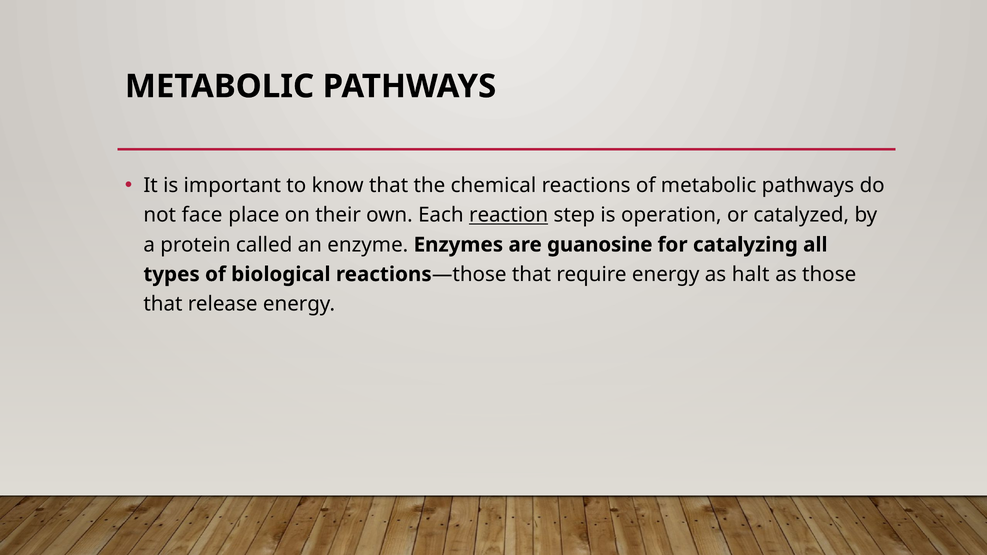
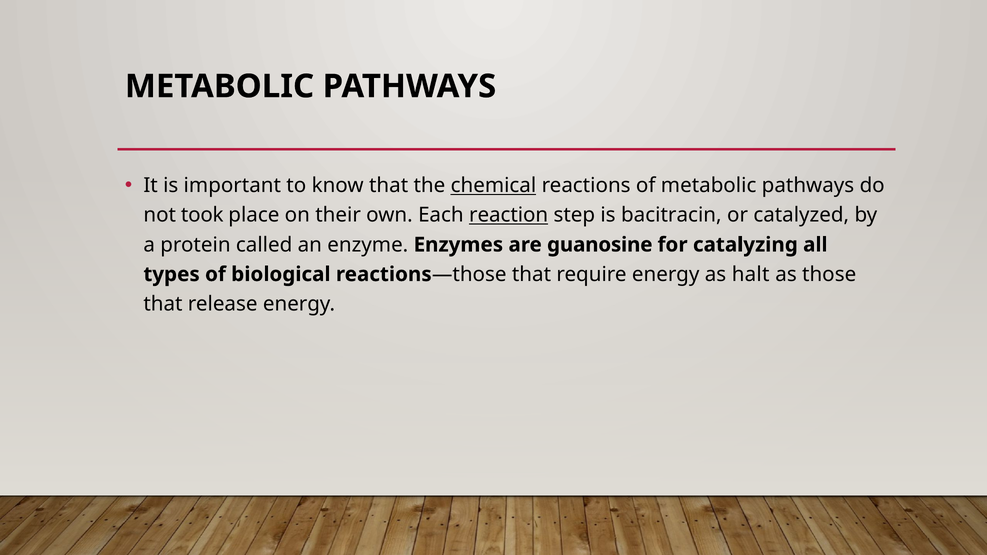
chemical underline: none -> present
face: face -> took
operation: operation -> bacitracin
